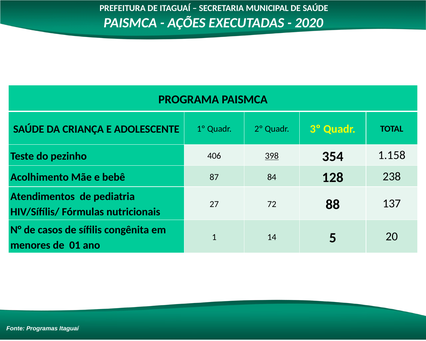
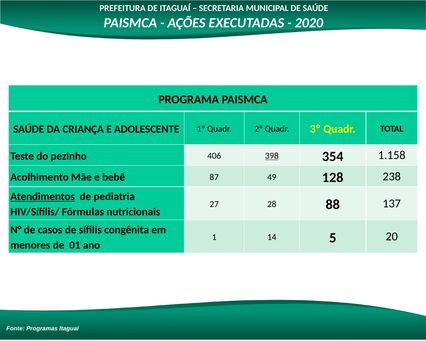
84: 84 -> 49
Atendimentos underline: none -> present
72: 72 -> 28
